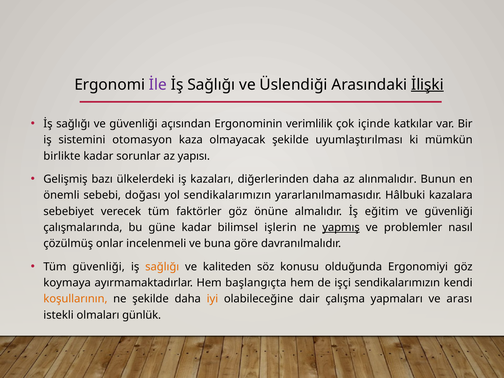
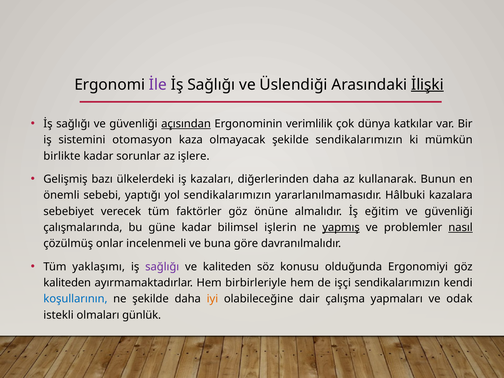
açısından underline: none -> present
içinde: içinde -> dünya
şekilde uyumlaştırılması: uyumlaştırılması -> sendikalarımızın
yapısı: yapısı -> işlere
alınmalıdır: alınmalıdır -> kullanarak
doğası: doğası -> yaptığı
nasıl underline: none -> present
Tüm güvenliği: güvenliği -> yaklaşımı
sağlığı at (162, 267) colour: orange -> purple
koymaya at (67, 283): koymaya -> kaliteden
başlangıçta: başlangıçta -> birbirleriyle
koşullarının colour: orange -> blue
arası: arası -> odak
